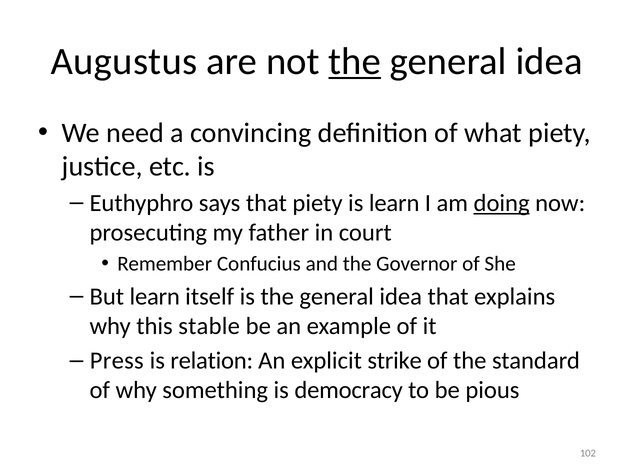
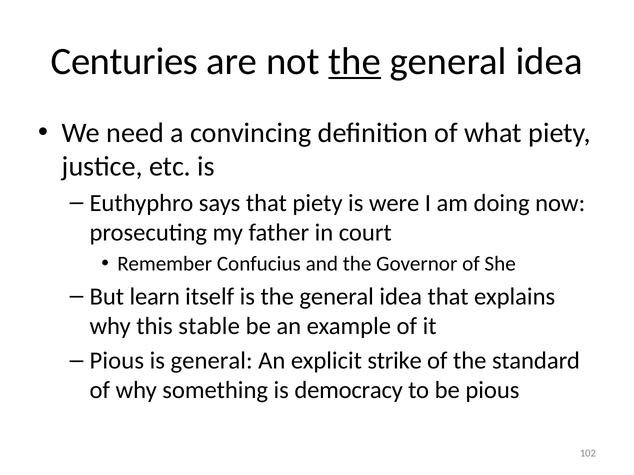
Augustus: Augustus -> Centuries
is learn: learn -> were
doing underline: present -> none
Press at (117, 361): Press -> Pious
is relation: relation -> general
